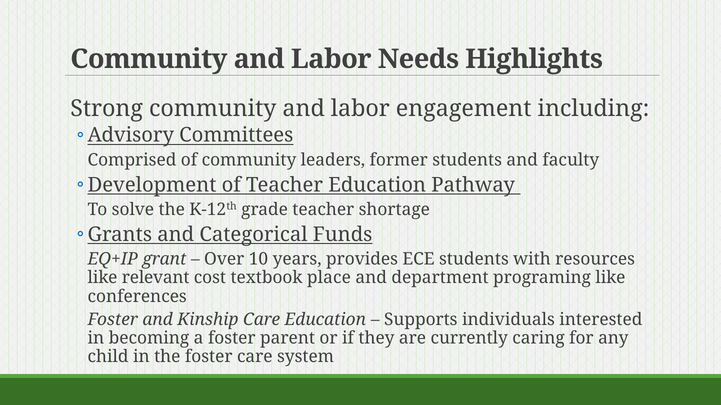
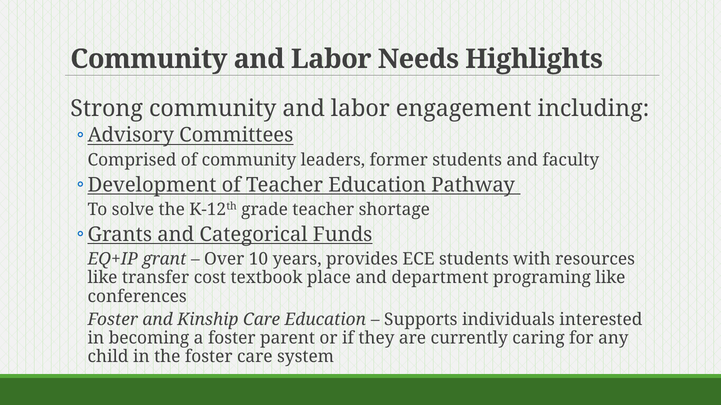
relevant: relevant -> transfer
